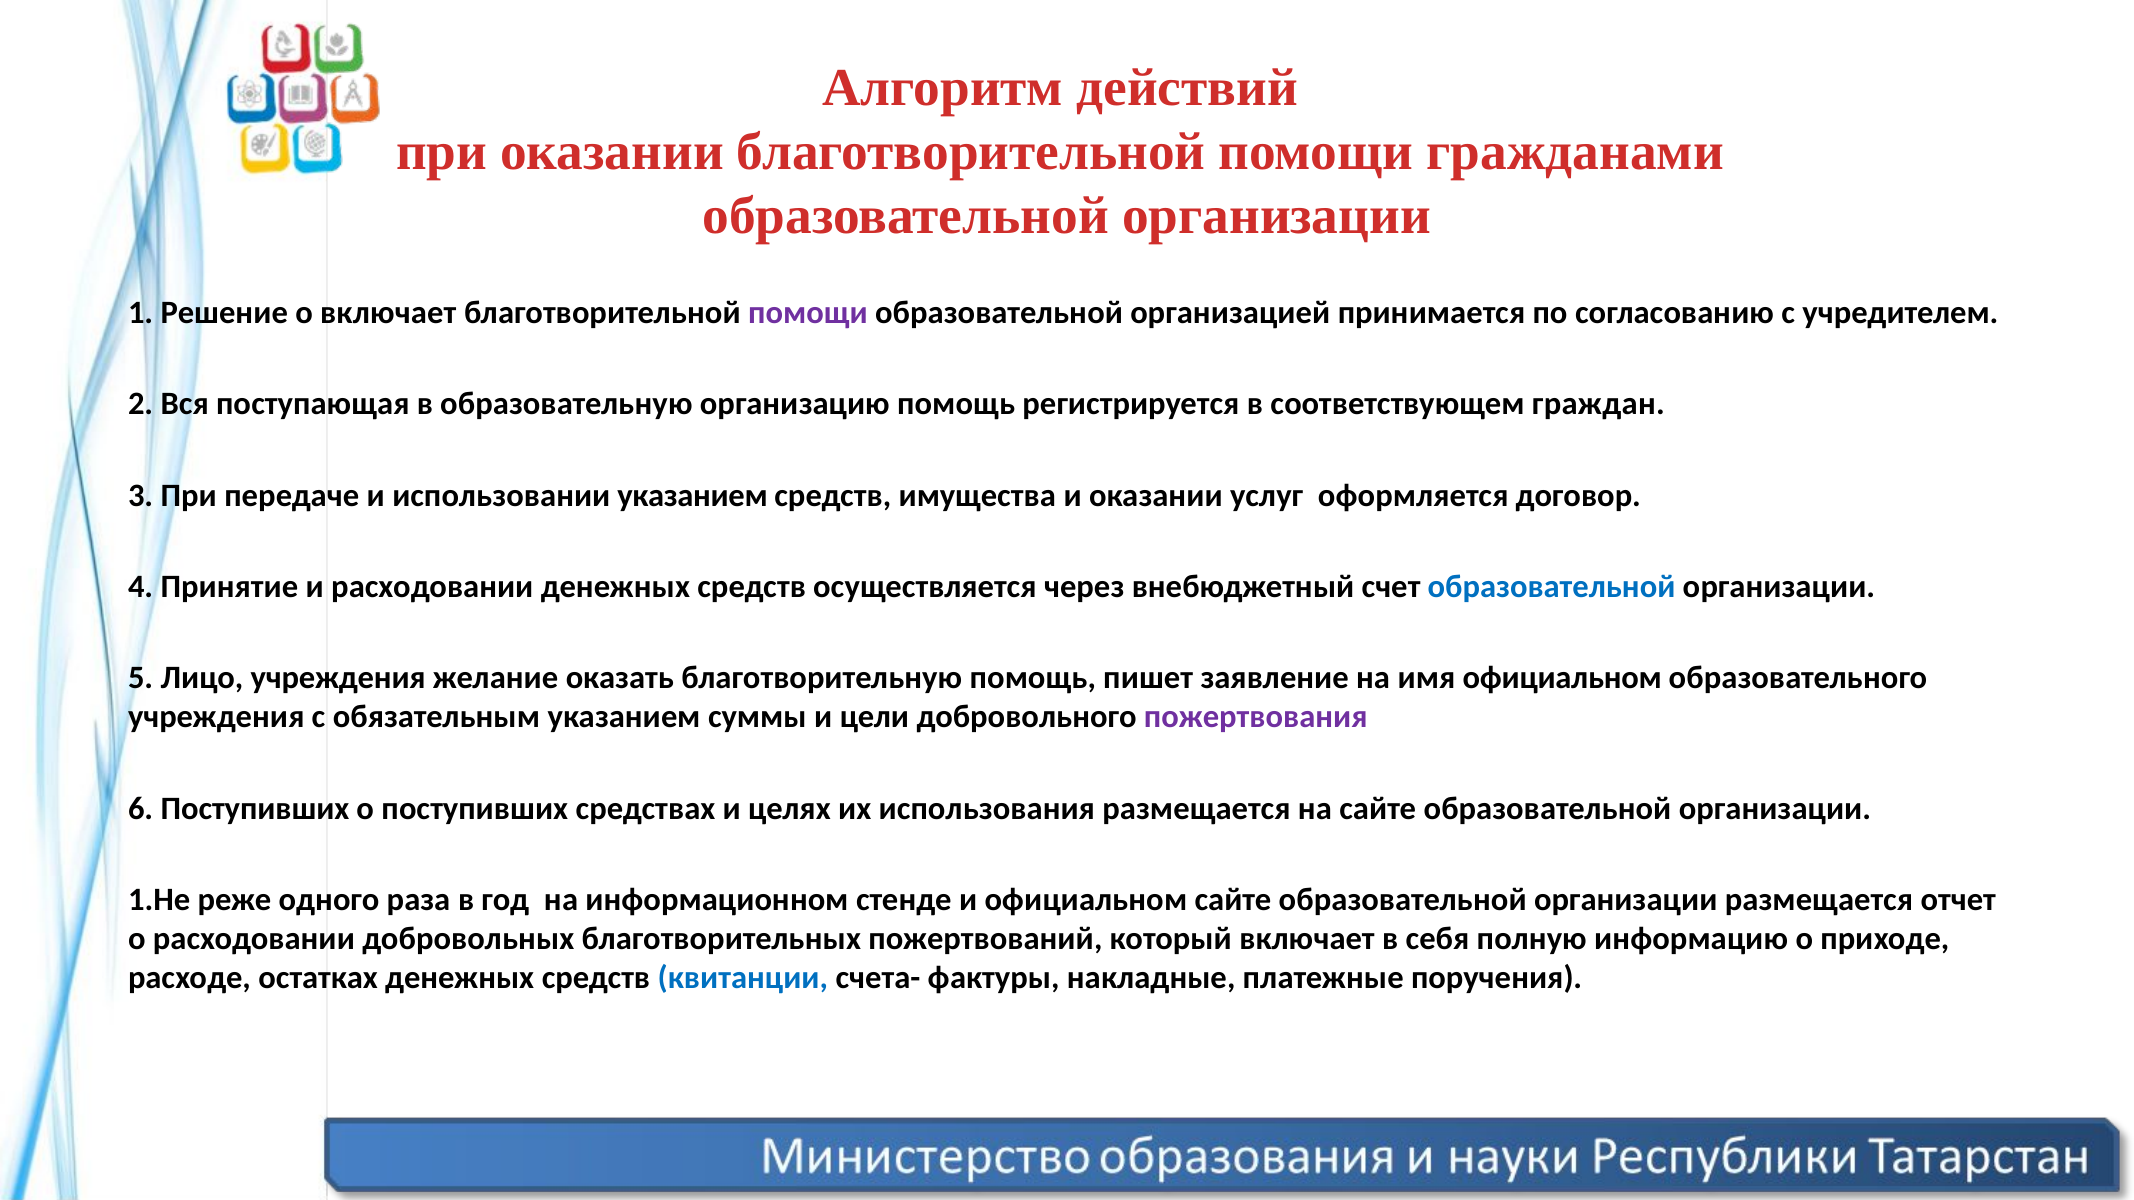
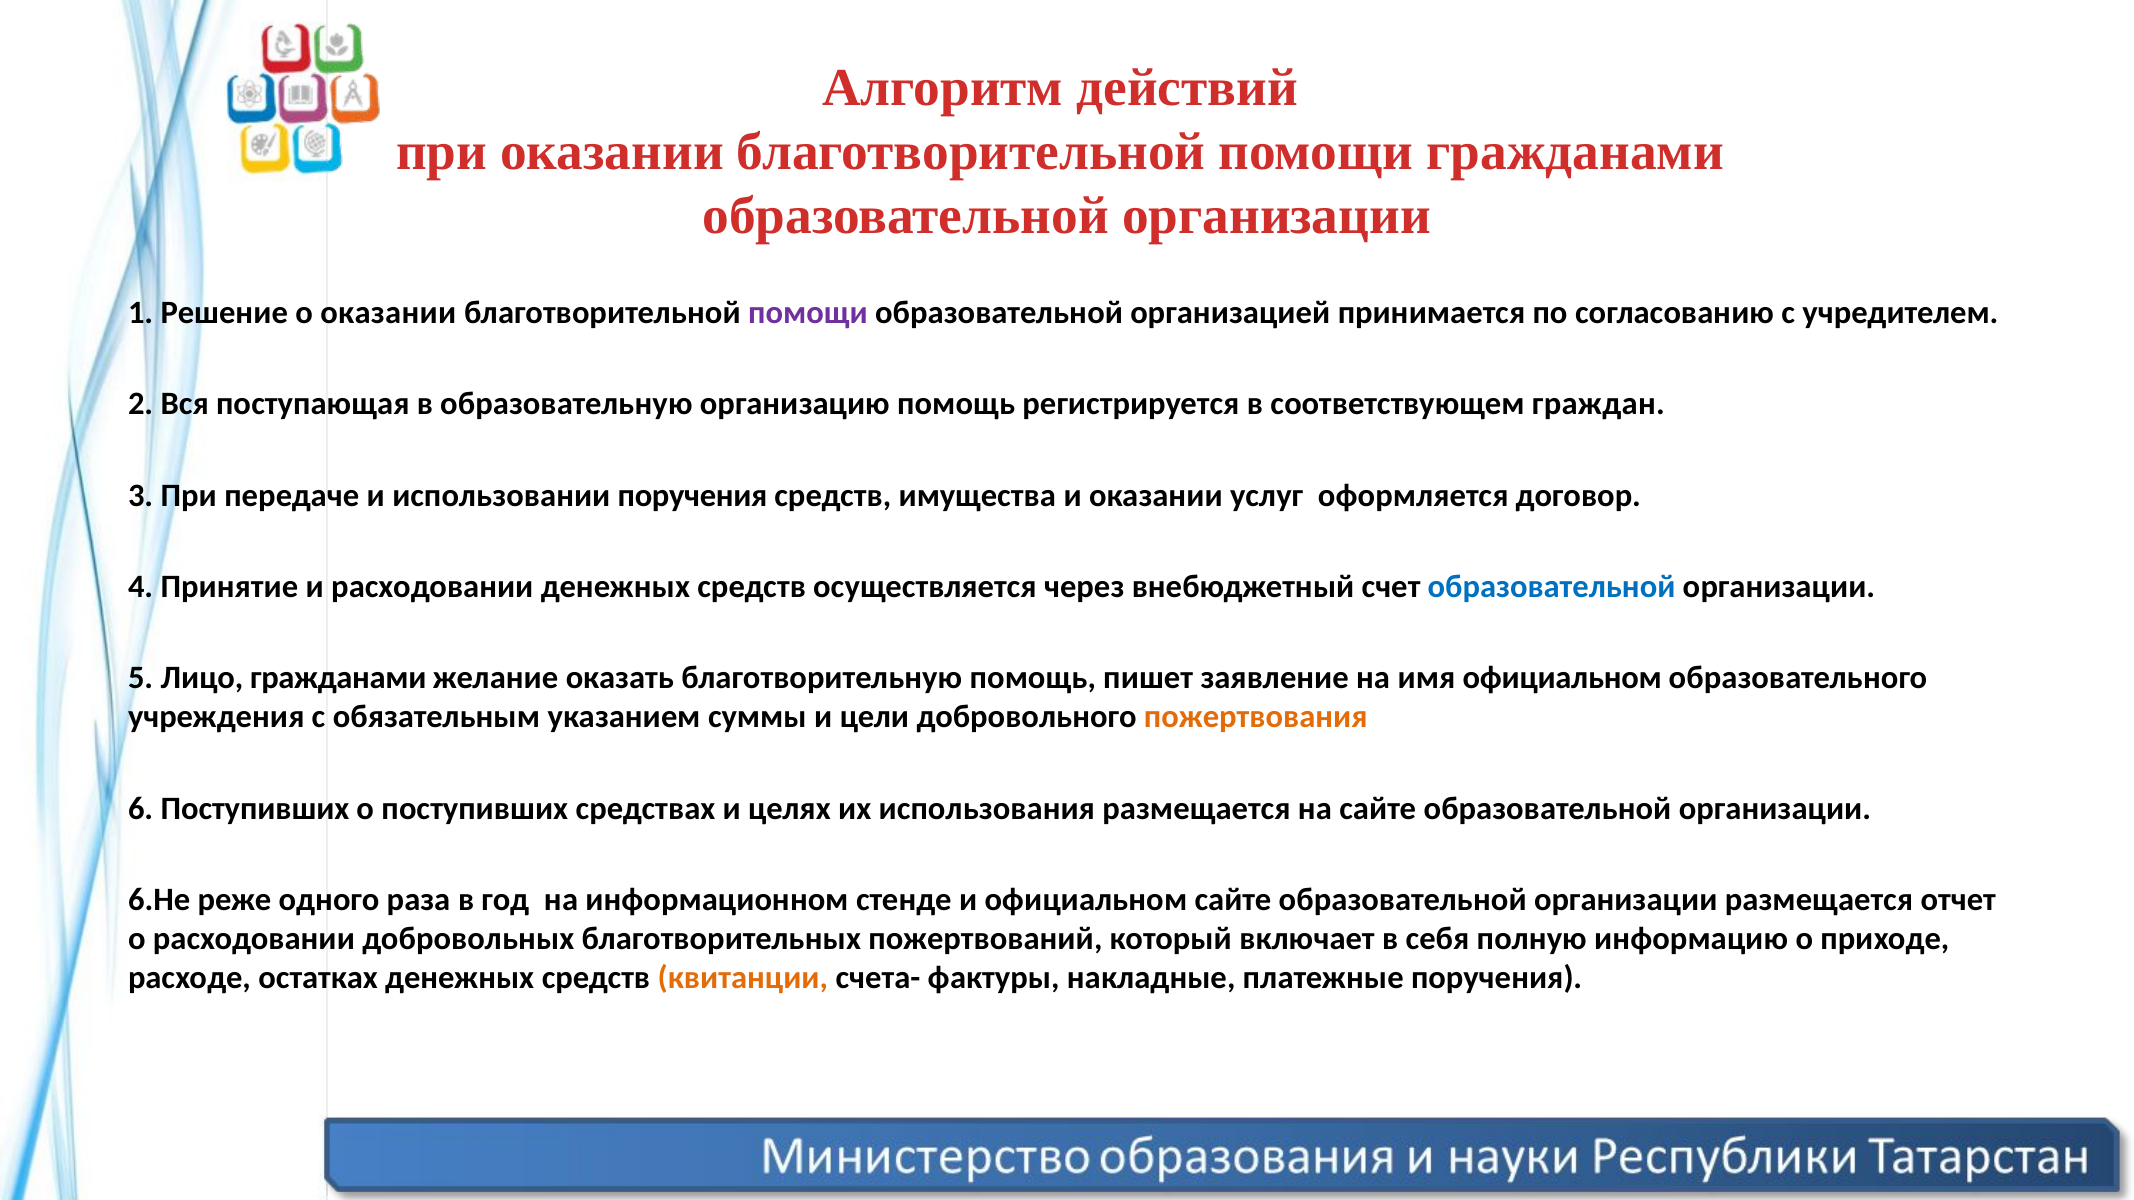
о включает: включает -> оказании
использовании указанием: указанием -> поручения
Лицо учреждения: учреждения -> гражданами
пожертвования colour: purple -> orange
1.Не: 1.Не -> 6.Не
квитанции colour: blue -> orange
